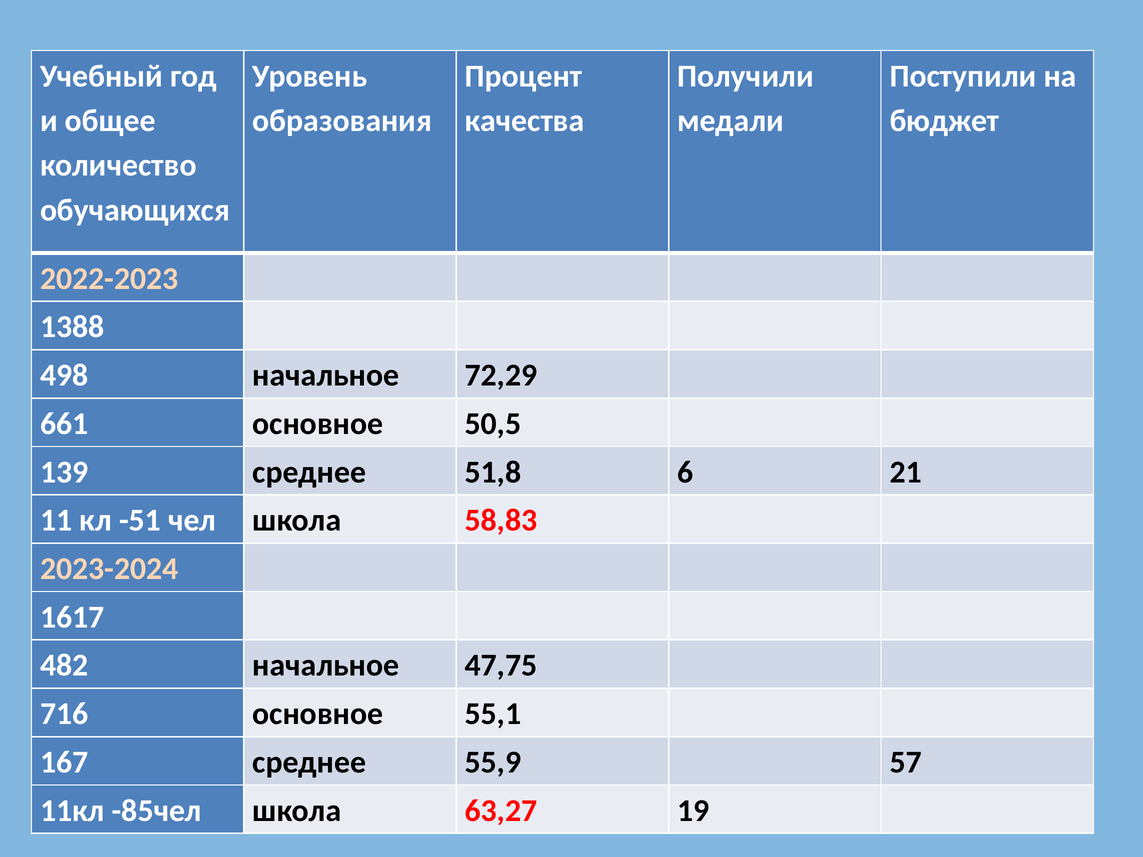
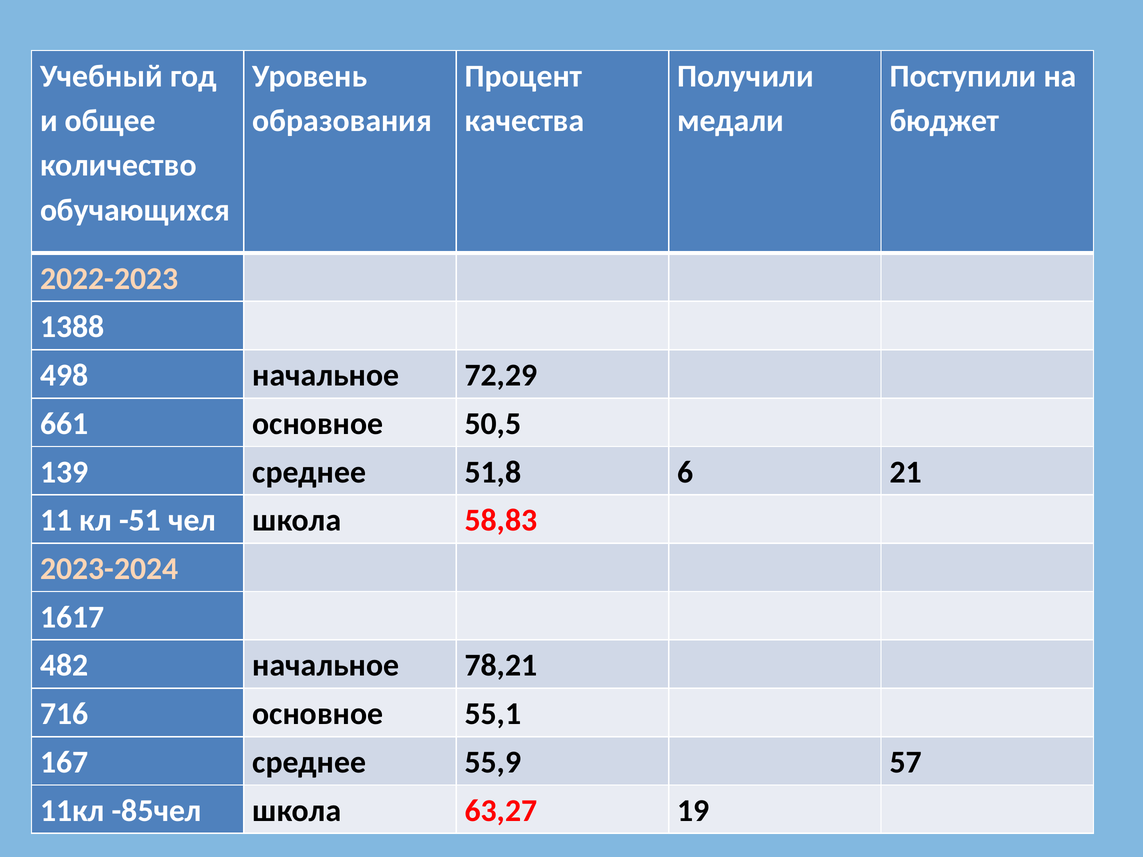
47,75: 47,75 -> 78,21
